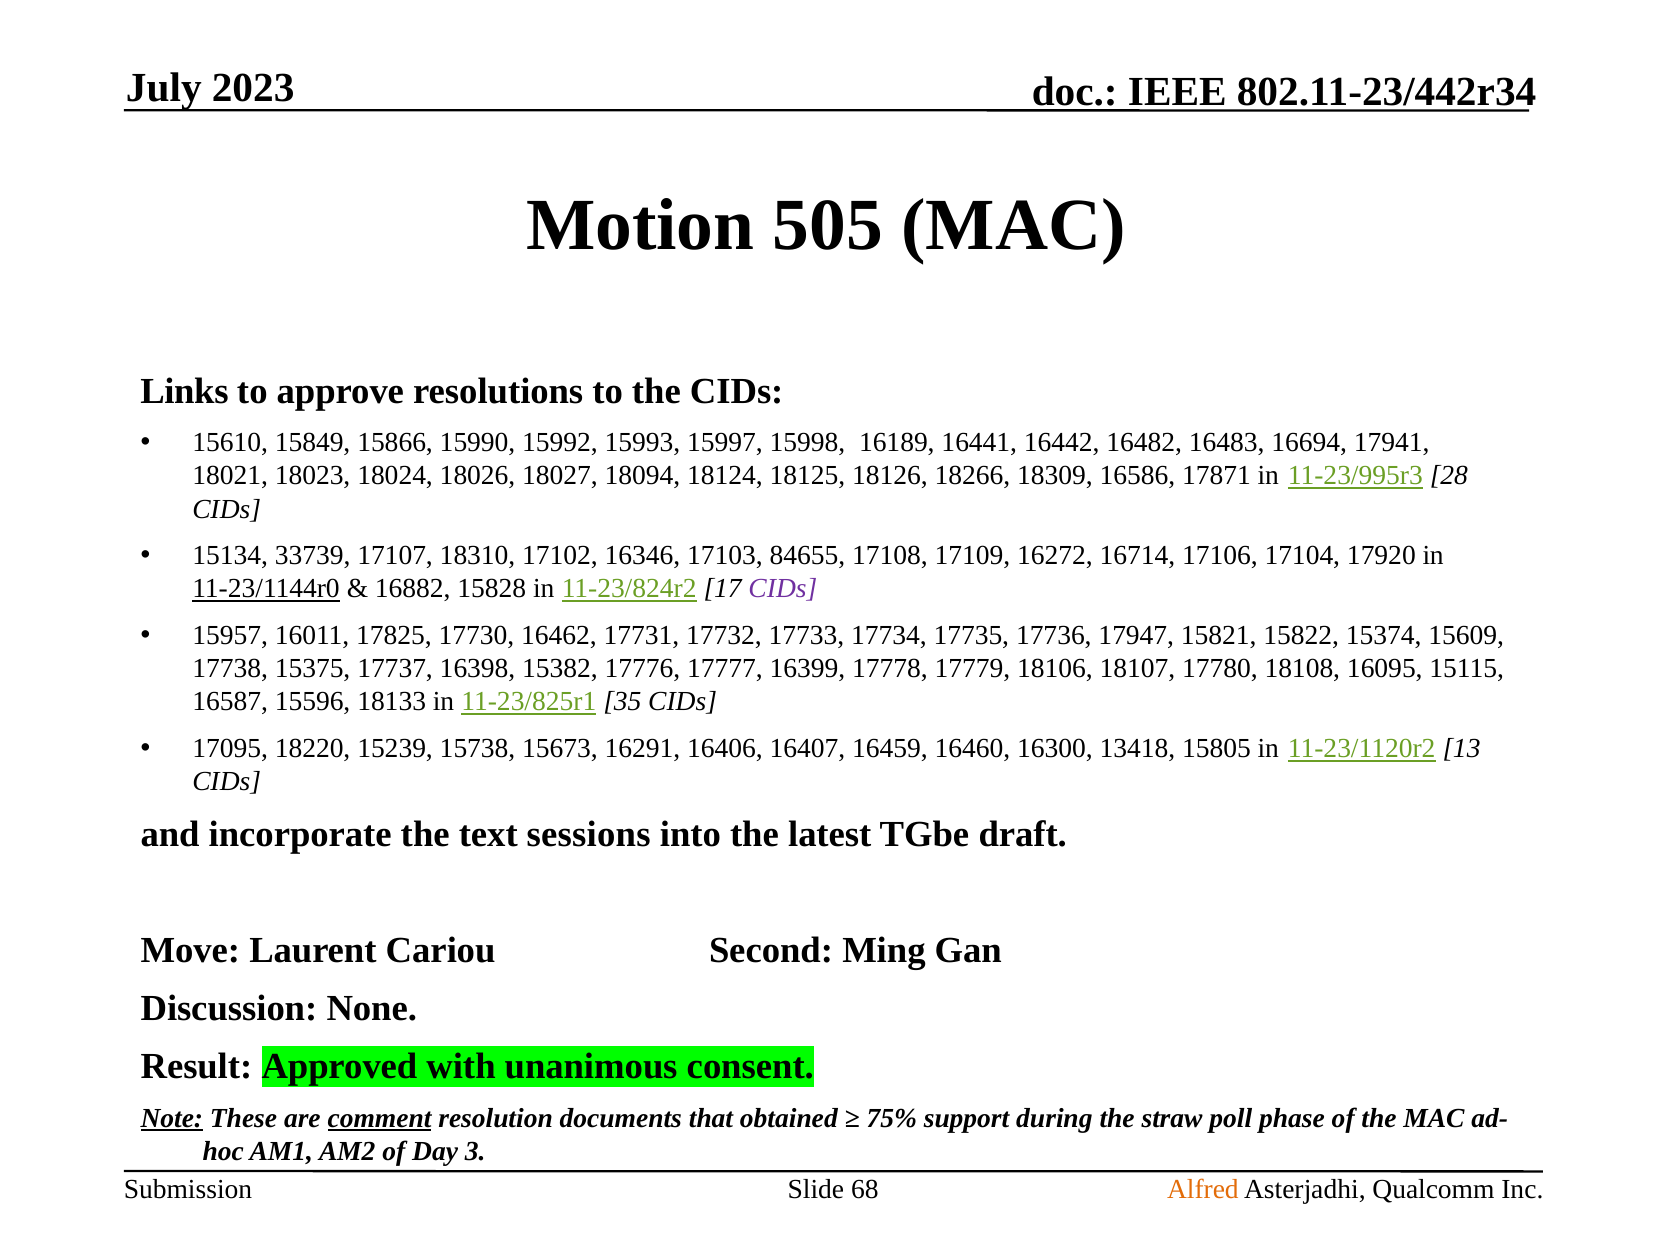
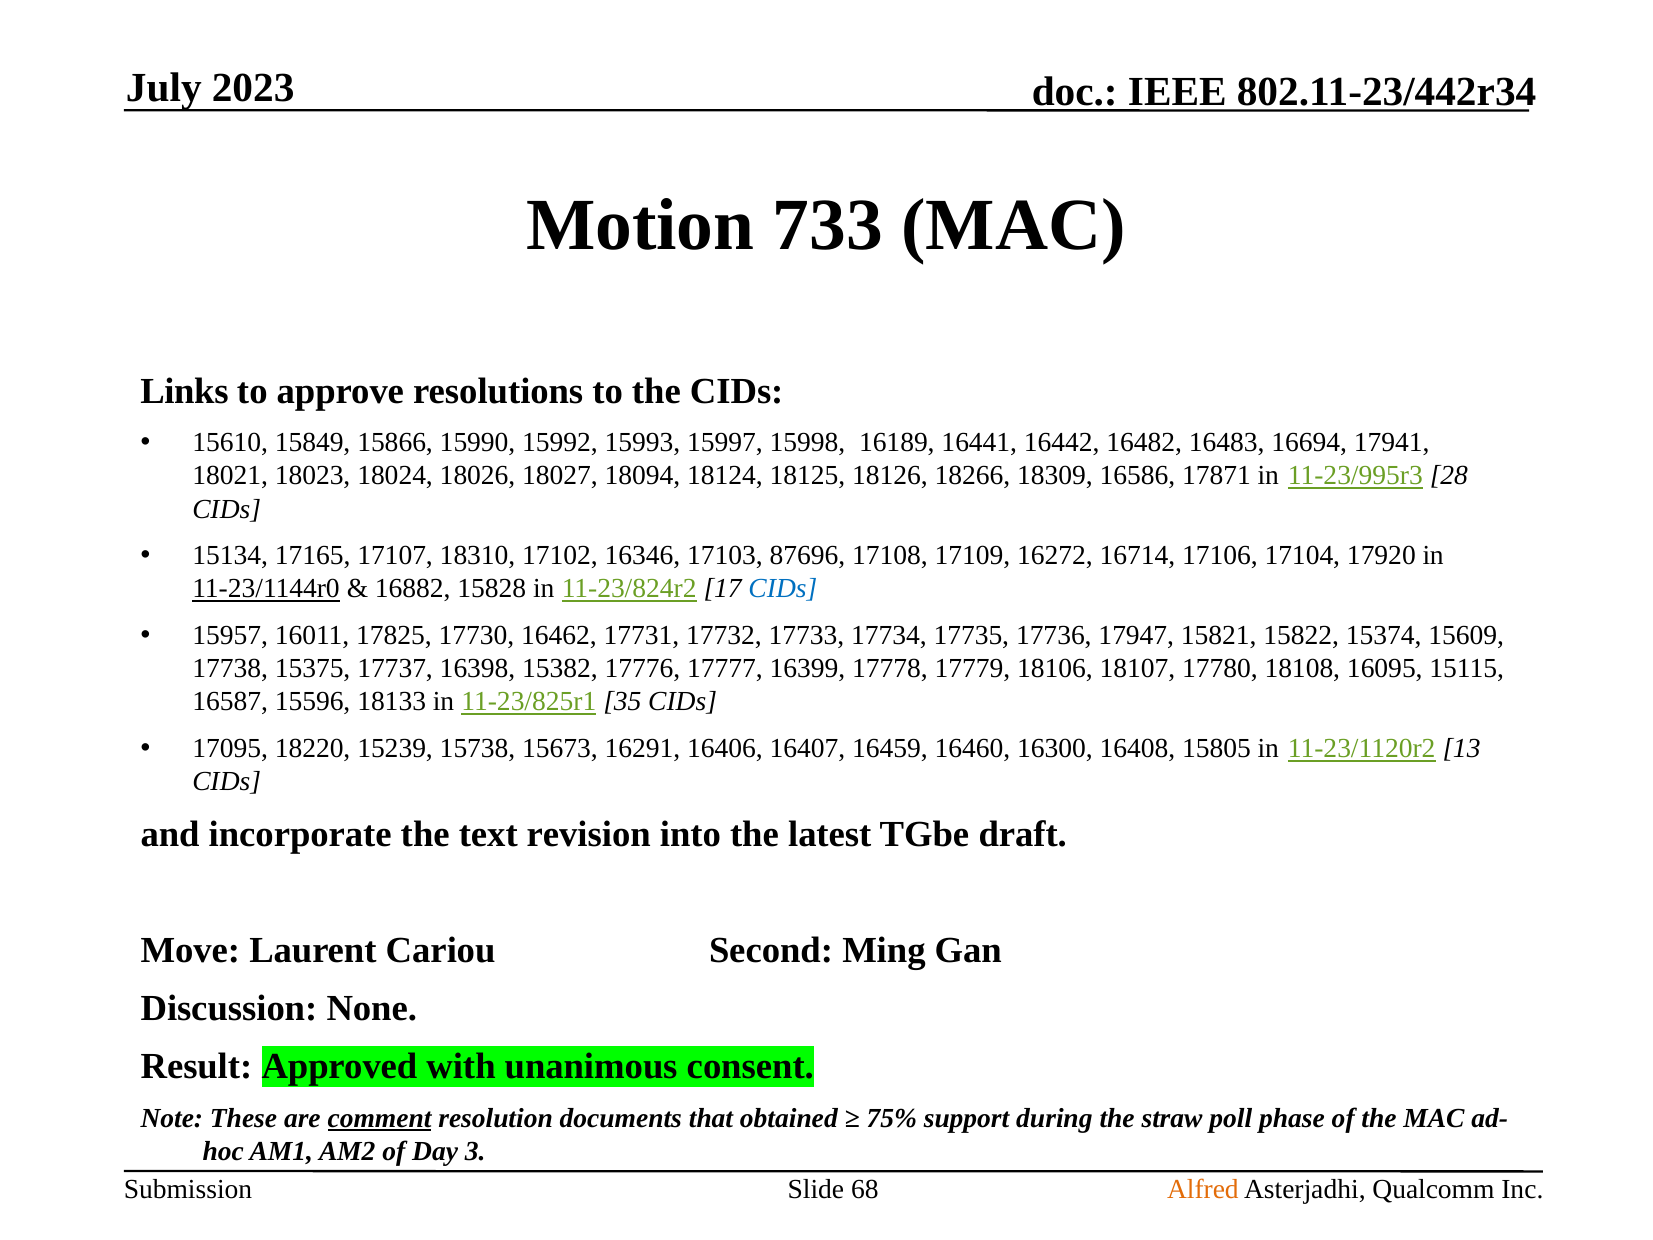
505: 505 -> 733
33739: 33739 -> 17165
84655: 84655 -> 87696
CIDs at (783, 589) colour: purple -> blue
13418: 13418 -> 16408
sessions: sessions -> revision
Note underline: present -> none
